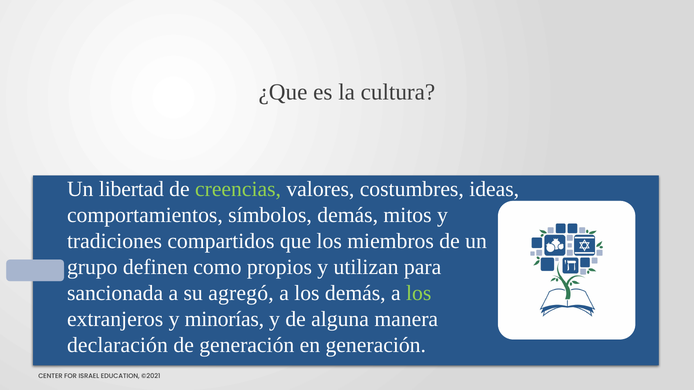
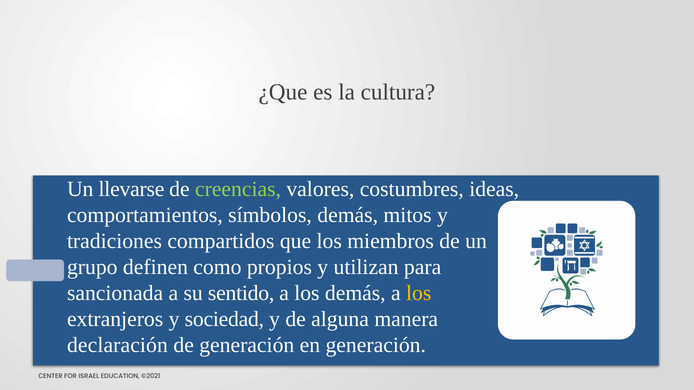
libertad: libertad -> llevarse
agregó: agregó -> sentido
los at (419, 294) colour: light green -> yellow
minorías: minorías -> sociedad
